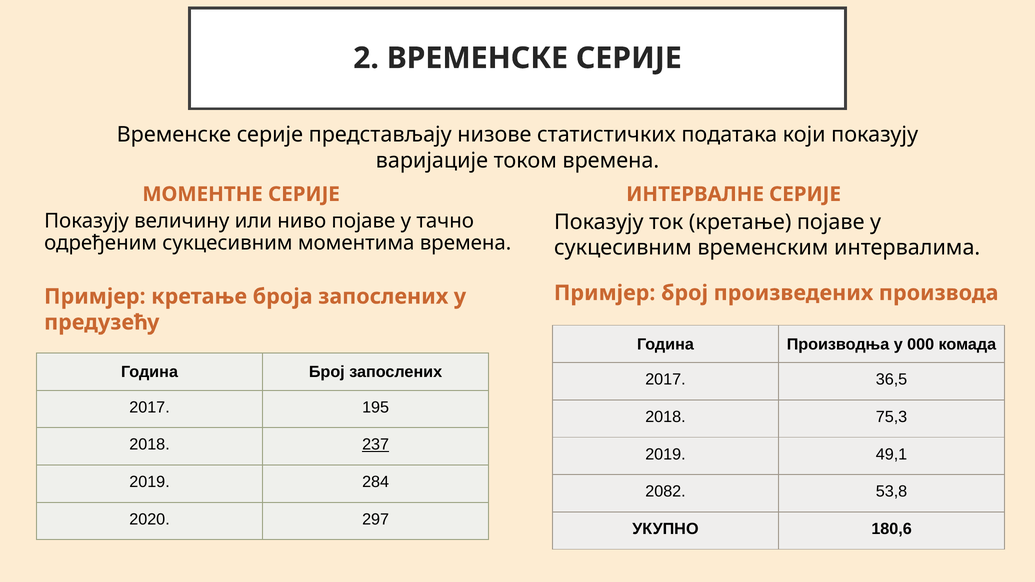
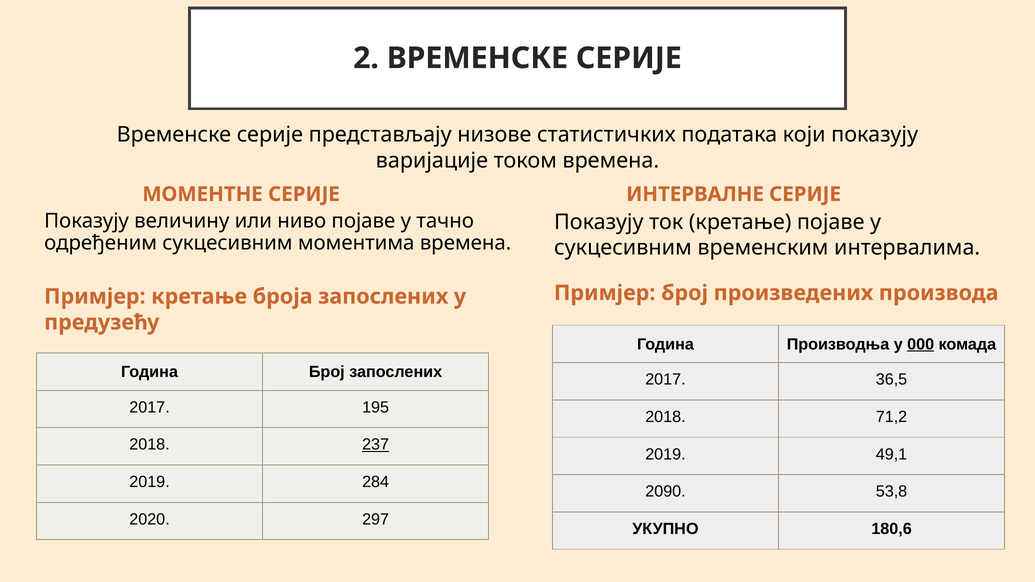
000 underline: none -> present
75,3: 75,3 -> 71,2
2082: 2082 -> 2090
